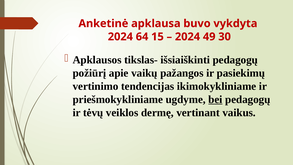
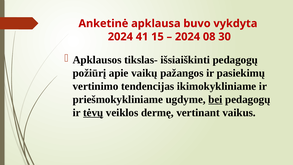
64: 64 -> 41
49: 49 -> 08
tėvų underline: none -> present
